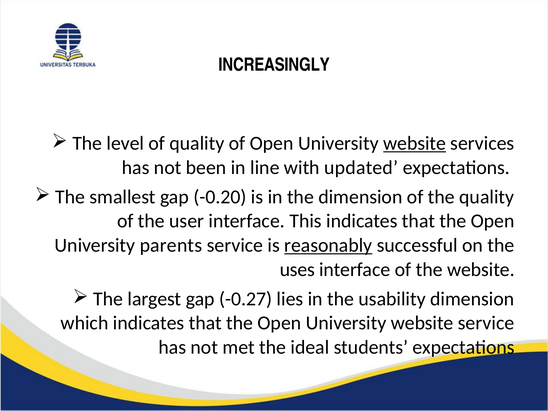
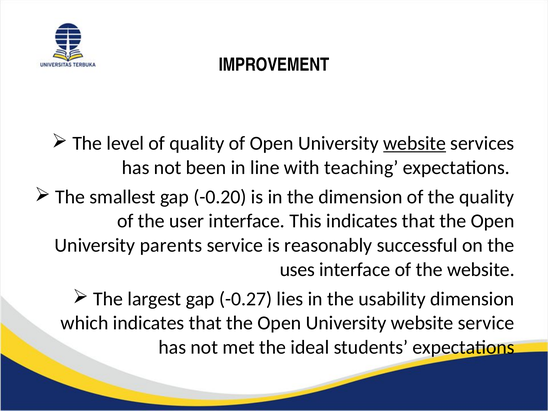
INCREASINGLY: INCREASINGLY -> IMPROVEMENT
updated: updated -> teaching
reasonably underline: present -> none
